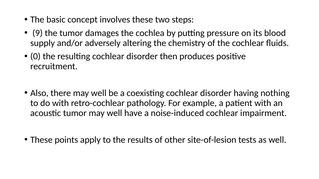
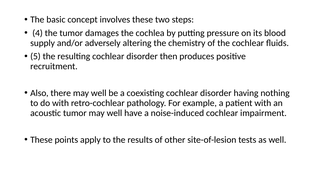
9: 9 -> 4
0: 0 -> 5
